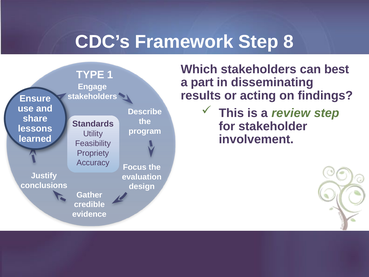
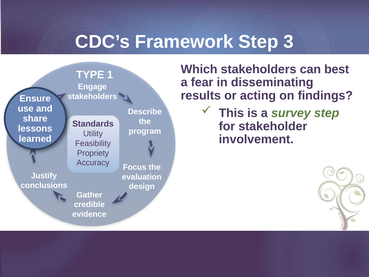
8: 8 -> 3
part: part -> fear
review: review -> survey
